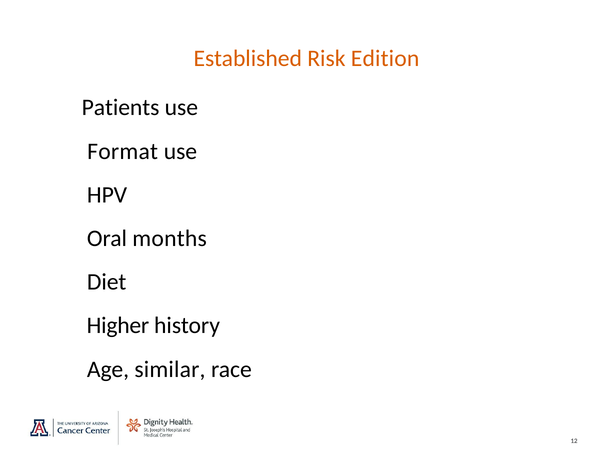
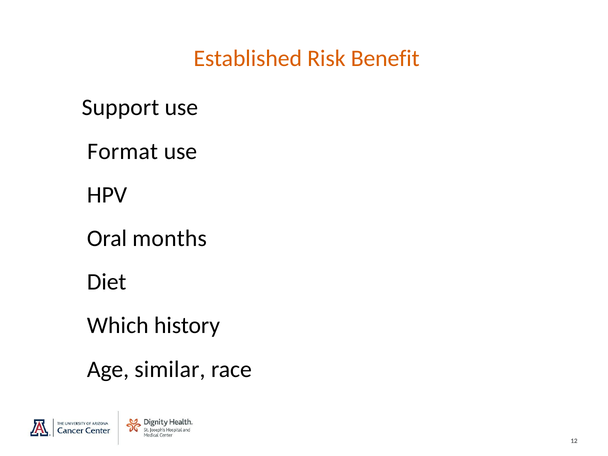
Edition: Edition -> Benefit
Patients: Patients -> Support
Higher: Higher -> Which
